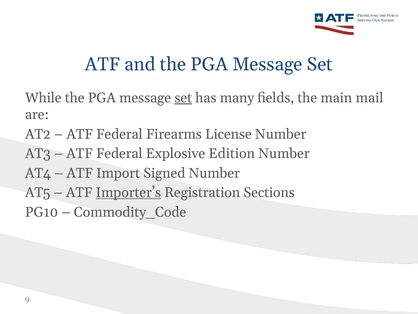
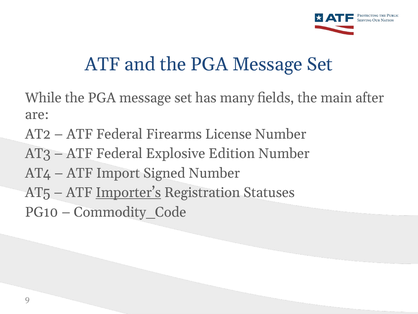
set at (183, 98) underline: present -> none
mail: mail -> after
Sections: Sections -> Statuses
